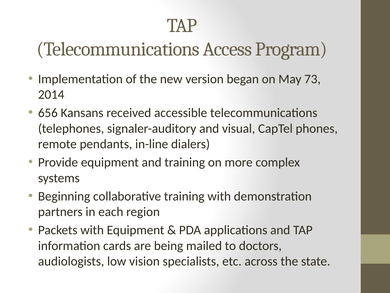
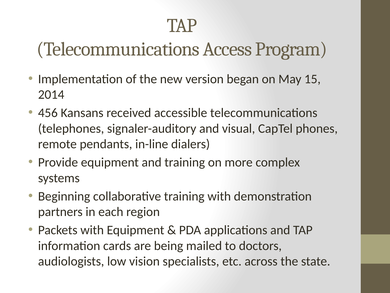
73: 73 -> 15
656: 656 -> 456
